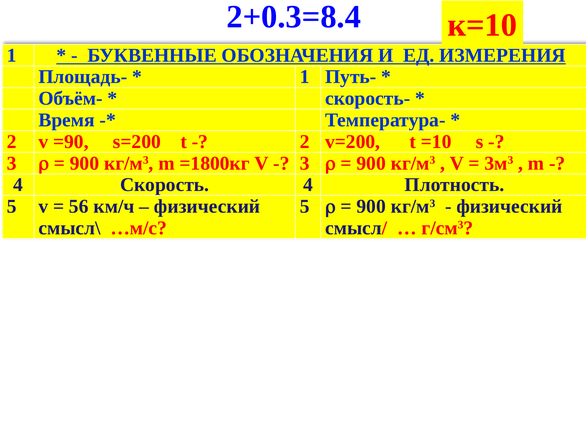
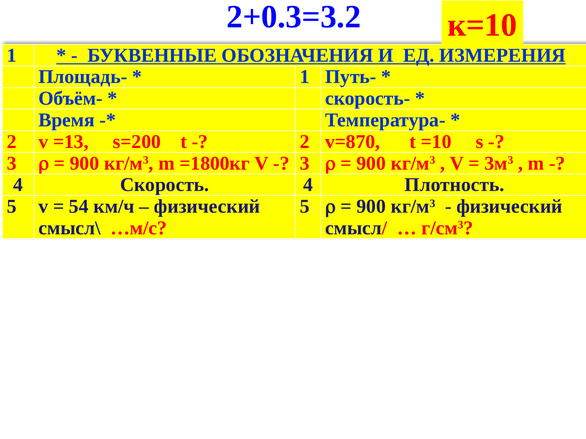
2+0.3=8.4: 2+0.3=8.4 -> 2+0.3=3.2
=90: =90 -> =13
v=200: v=200 -> v=870
56: 56 -> 54
